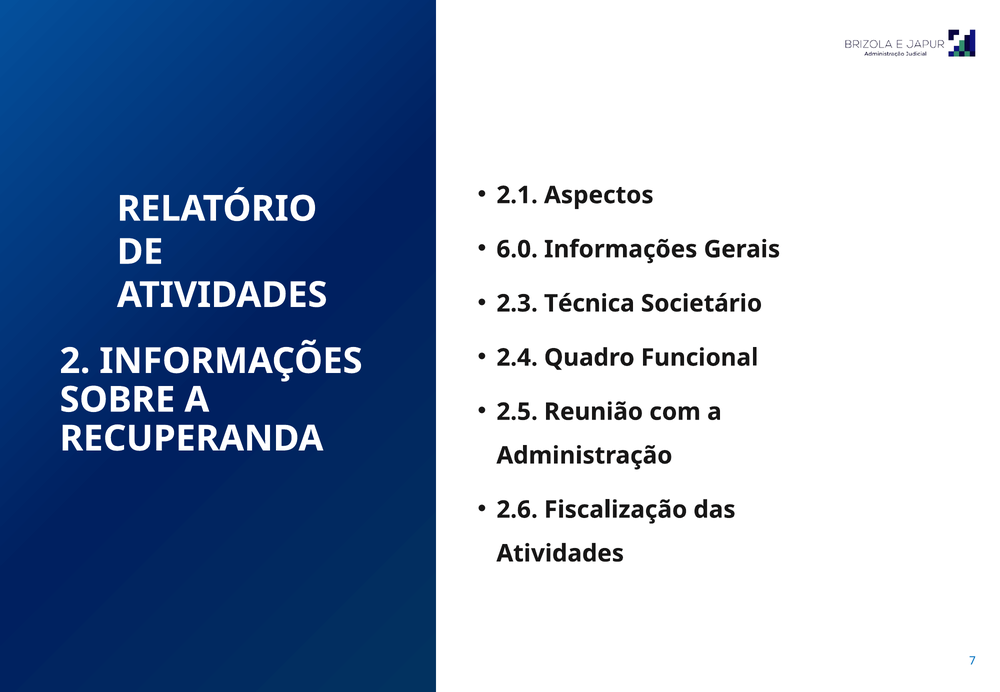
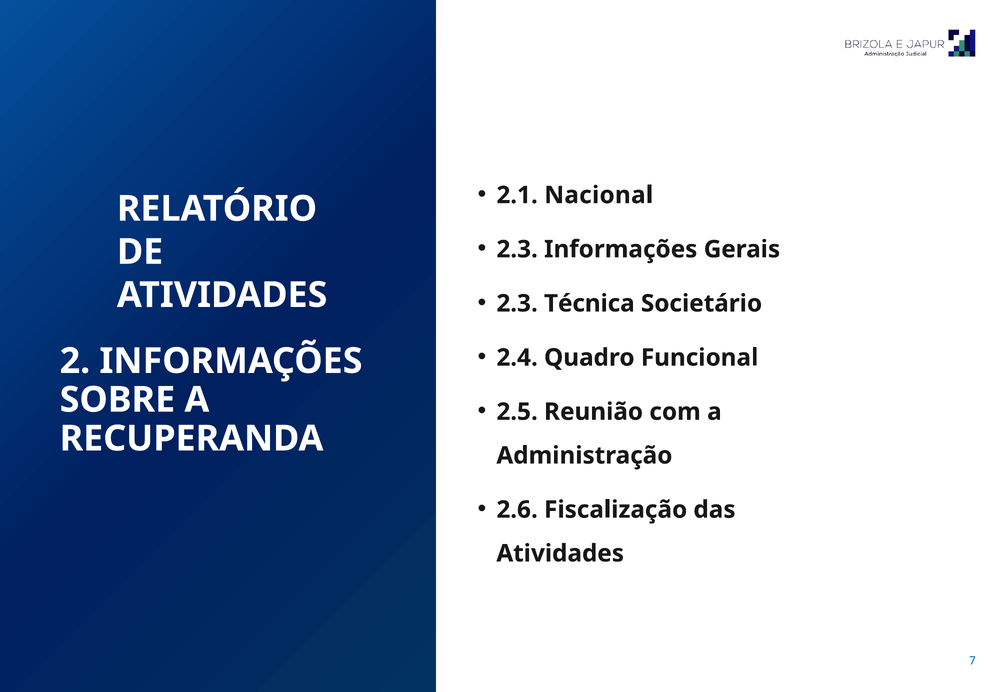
Aspectos: Aspectos -> Nacional
6.0 at (517, 249): 6.0 -> 2.3
